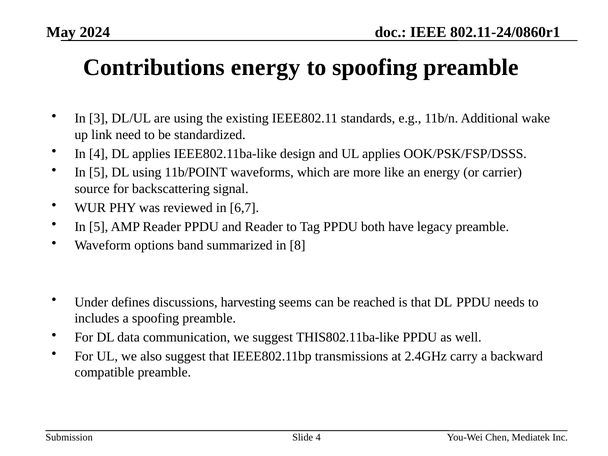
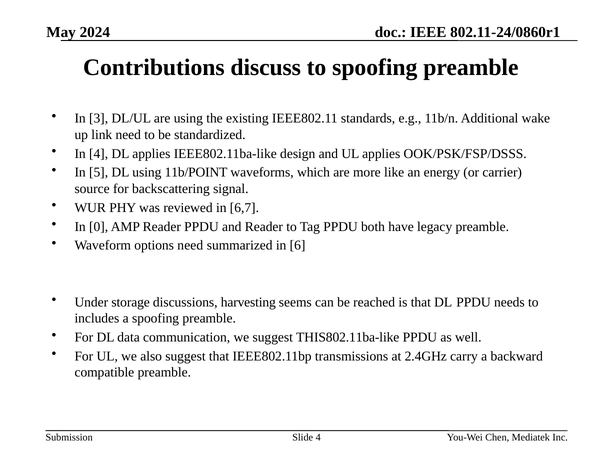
Contributions energy: energy -> discuss
5 at (99, 227): 5 -> 0
options band: band -> need
8: 8 -> 6
defines: defines -> storage
